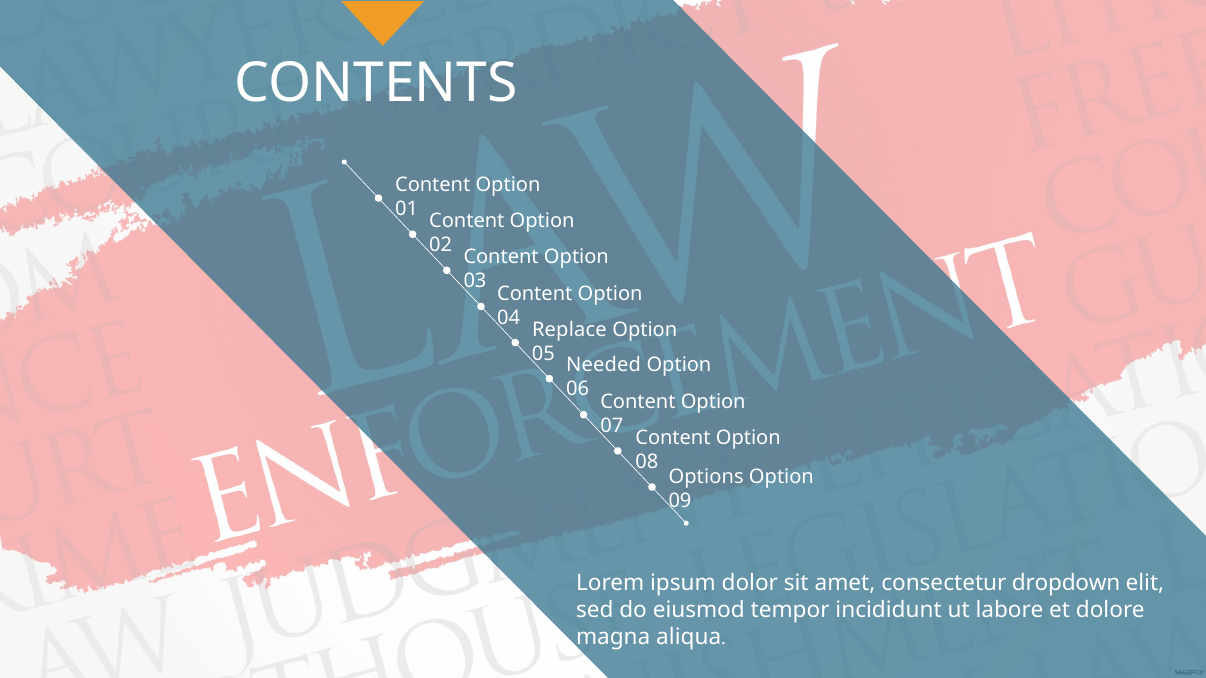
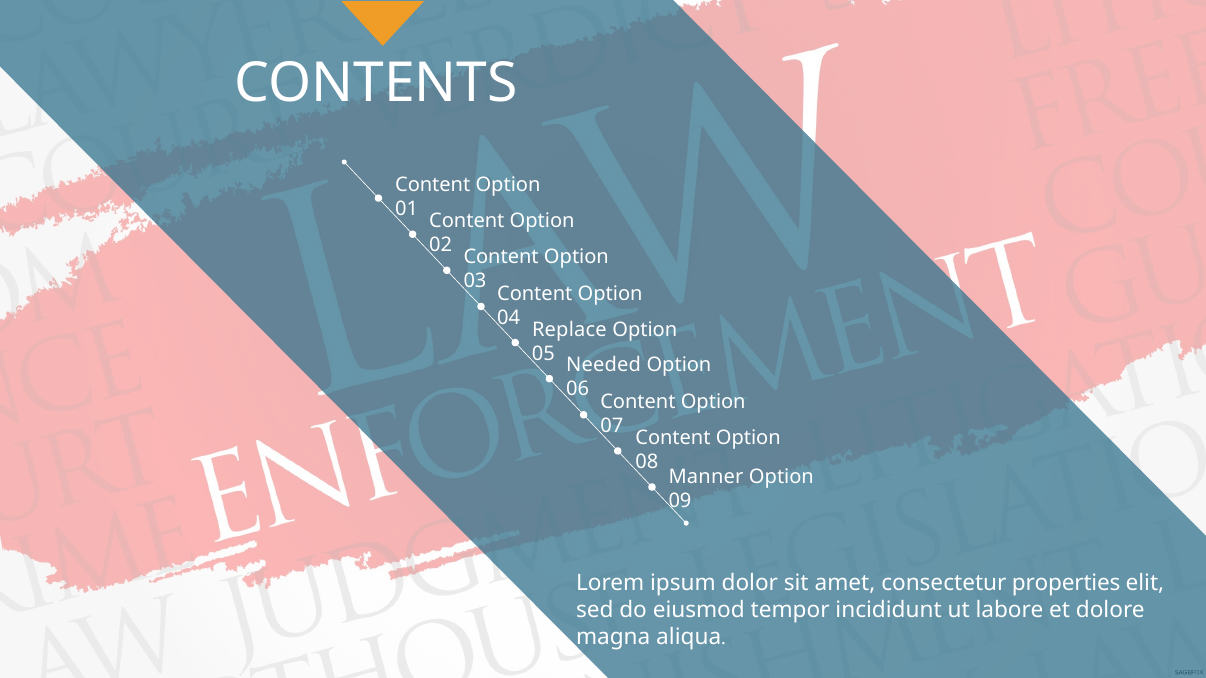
Options: Options -> Manner
dropdown: dropdown -> properties
